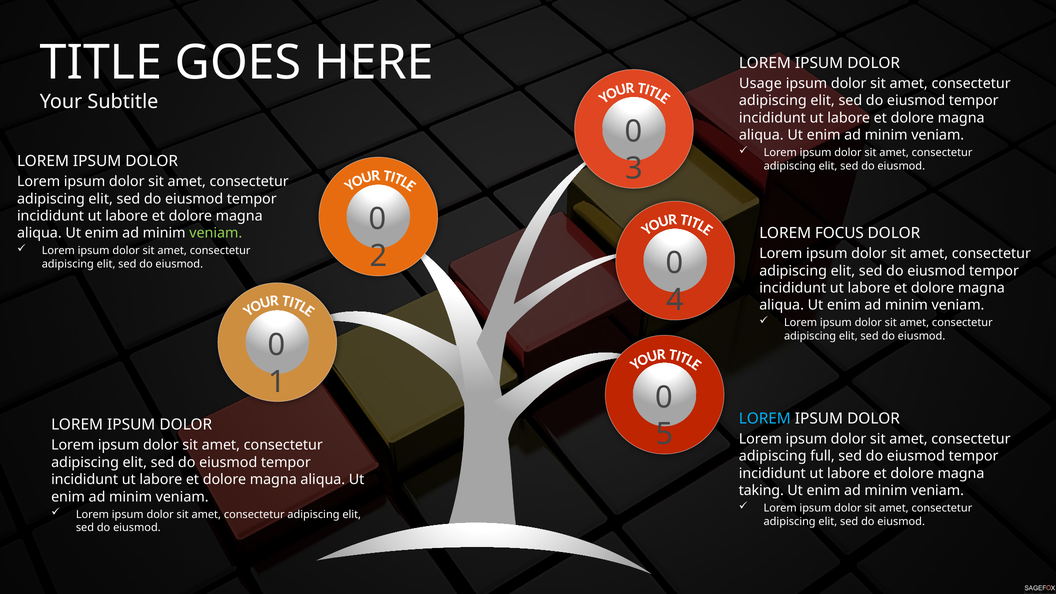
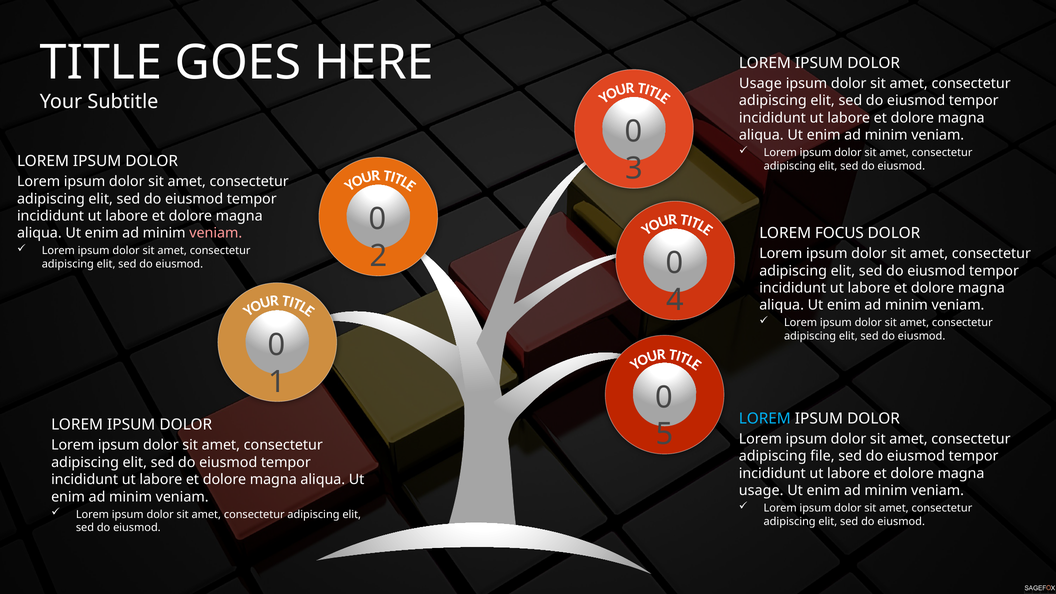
veniam at (216, 233) colour: light green -> pink
full: full -> file
taking at (761, 491): taking -> usage
